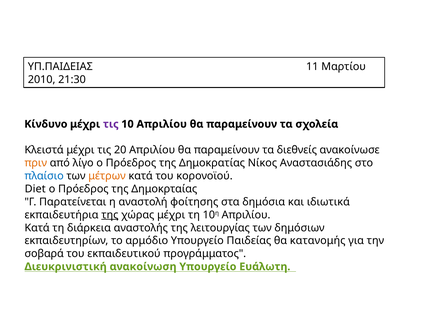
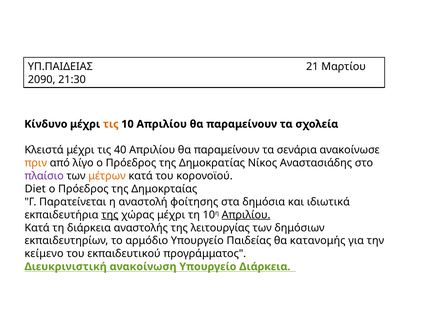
11: 11 -> 21
2010: 2010 -> 2090
τις at (111, 124) colour: purple -> orange
20: 20 -> 40
διεθνείς: διεθνείς -> σενάρια
πλαίσιο colour: blue -> purple
Απριλίου at (246, 215) underline: none -> present
σοβαρά: σοβαρά -> κείμενο
Υπουργείο Ευάλωτη: Ευάλωτη -> Διάρκεια
